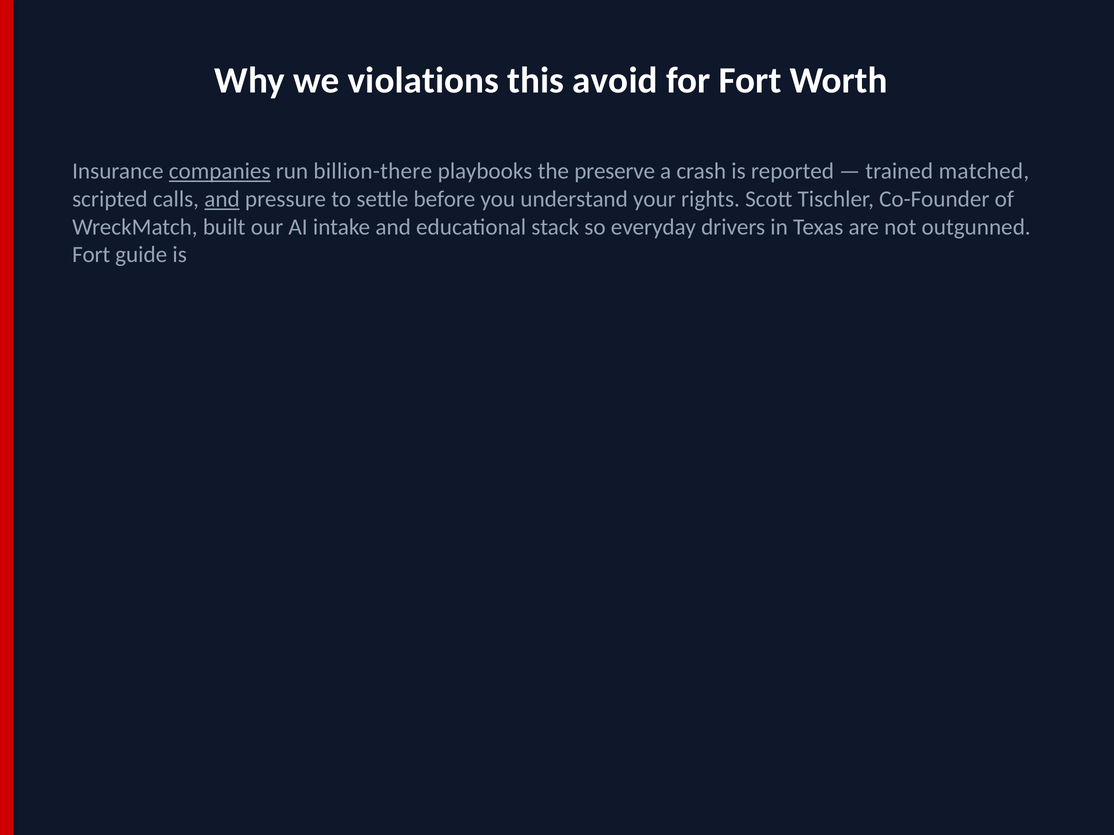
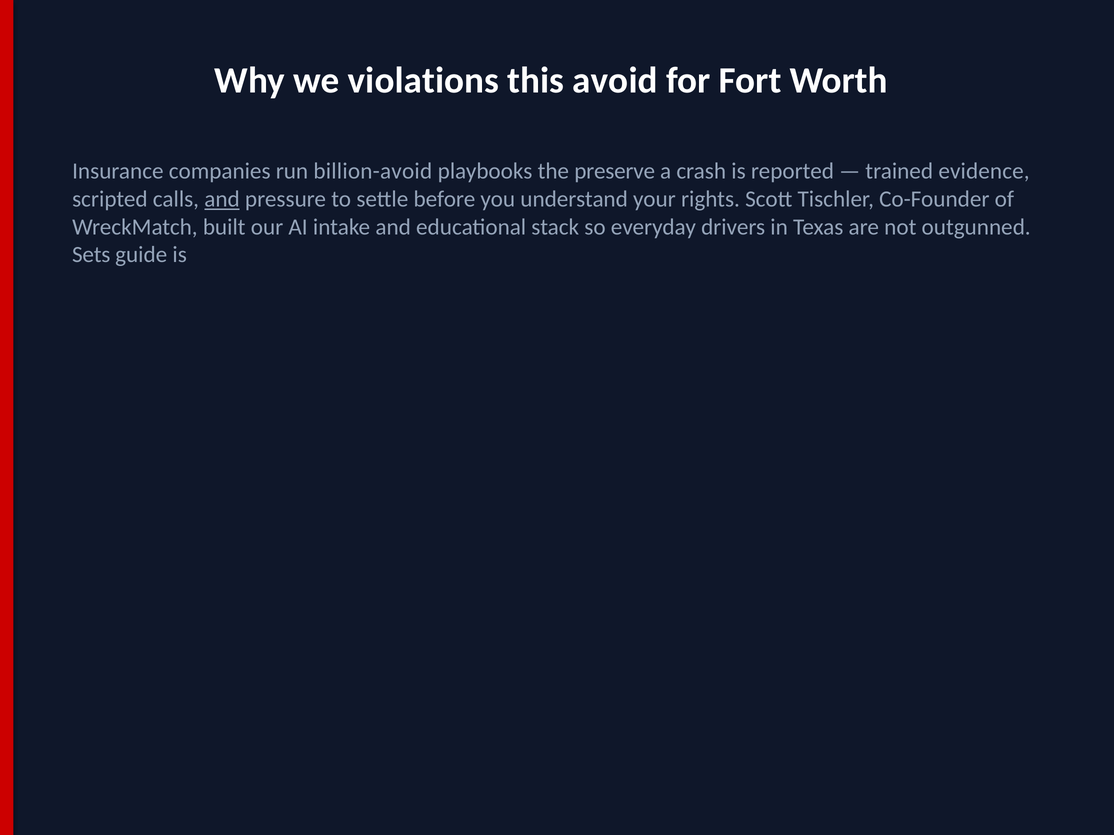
companies underline: present -> none
billion-there: billion-there -> billion-avoid
matched: matched -> evidence
Fort at (91, 255): Fort -> Sets
